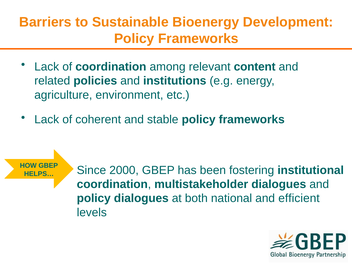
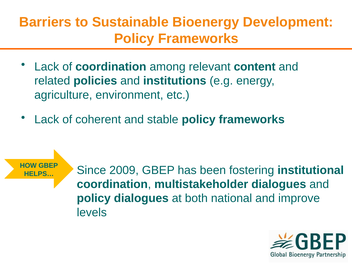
2000: 2000 -> 2009
efficient: efficient -> improve
